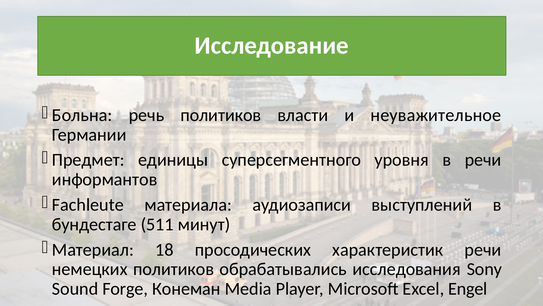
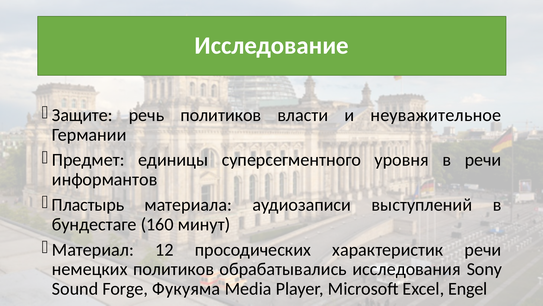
Больна: Больна -> Защите
Fachleute: Fachleute -> Пластырь
511: 511 -> 160
18: 18 -> 12
Конеман: Конеман -> Фукуяма
